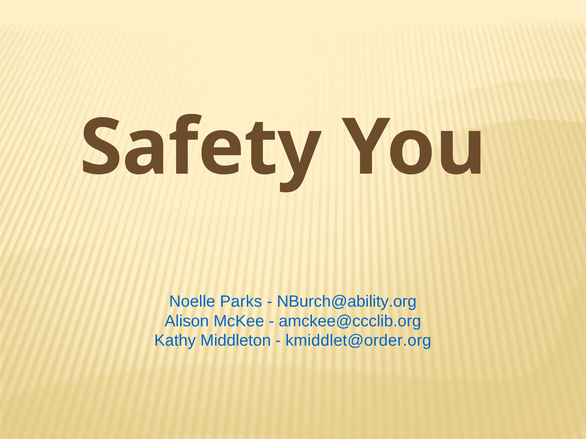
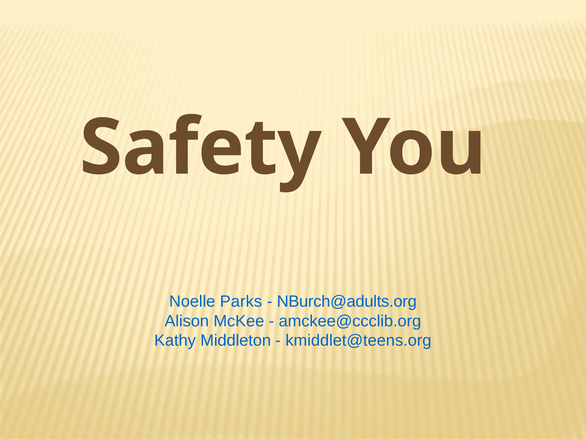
NBurch@ability.org: NBurch@ability.org -> NBurch@adults.org
kmiddlet@order.org: kmiddlet@order.org -> kmiddlet@teens.org
